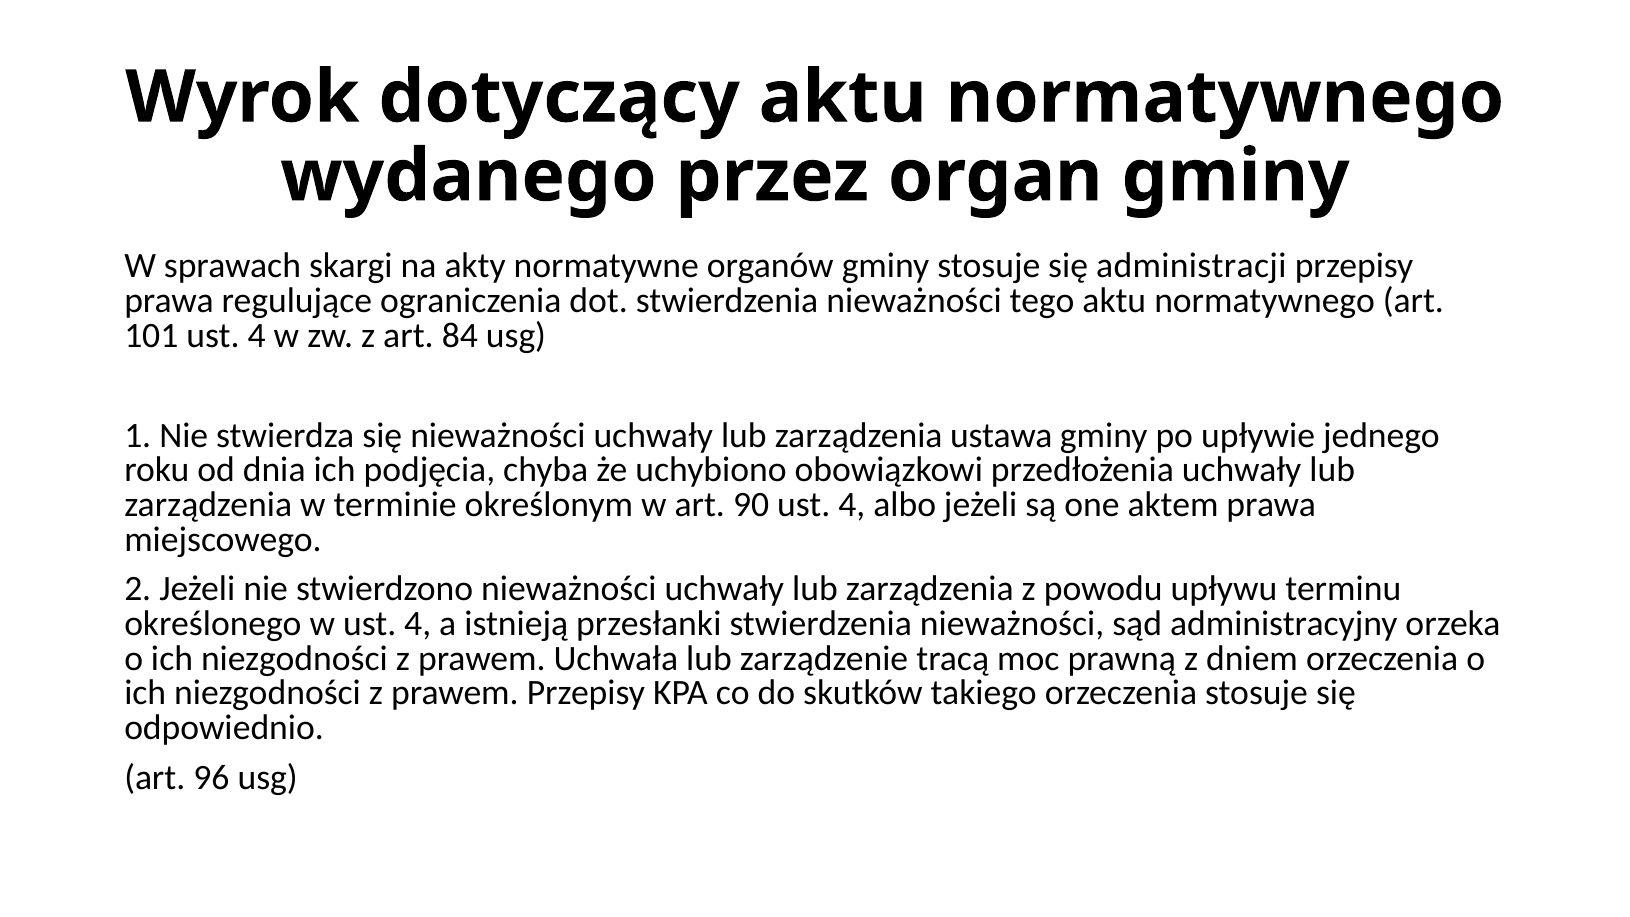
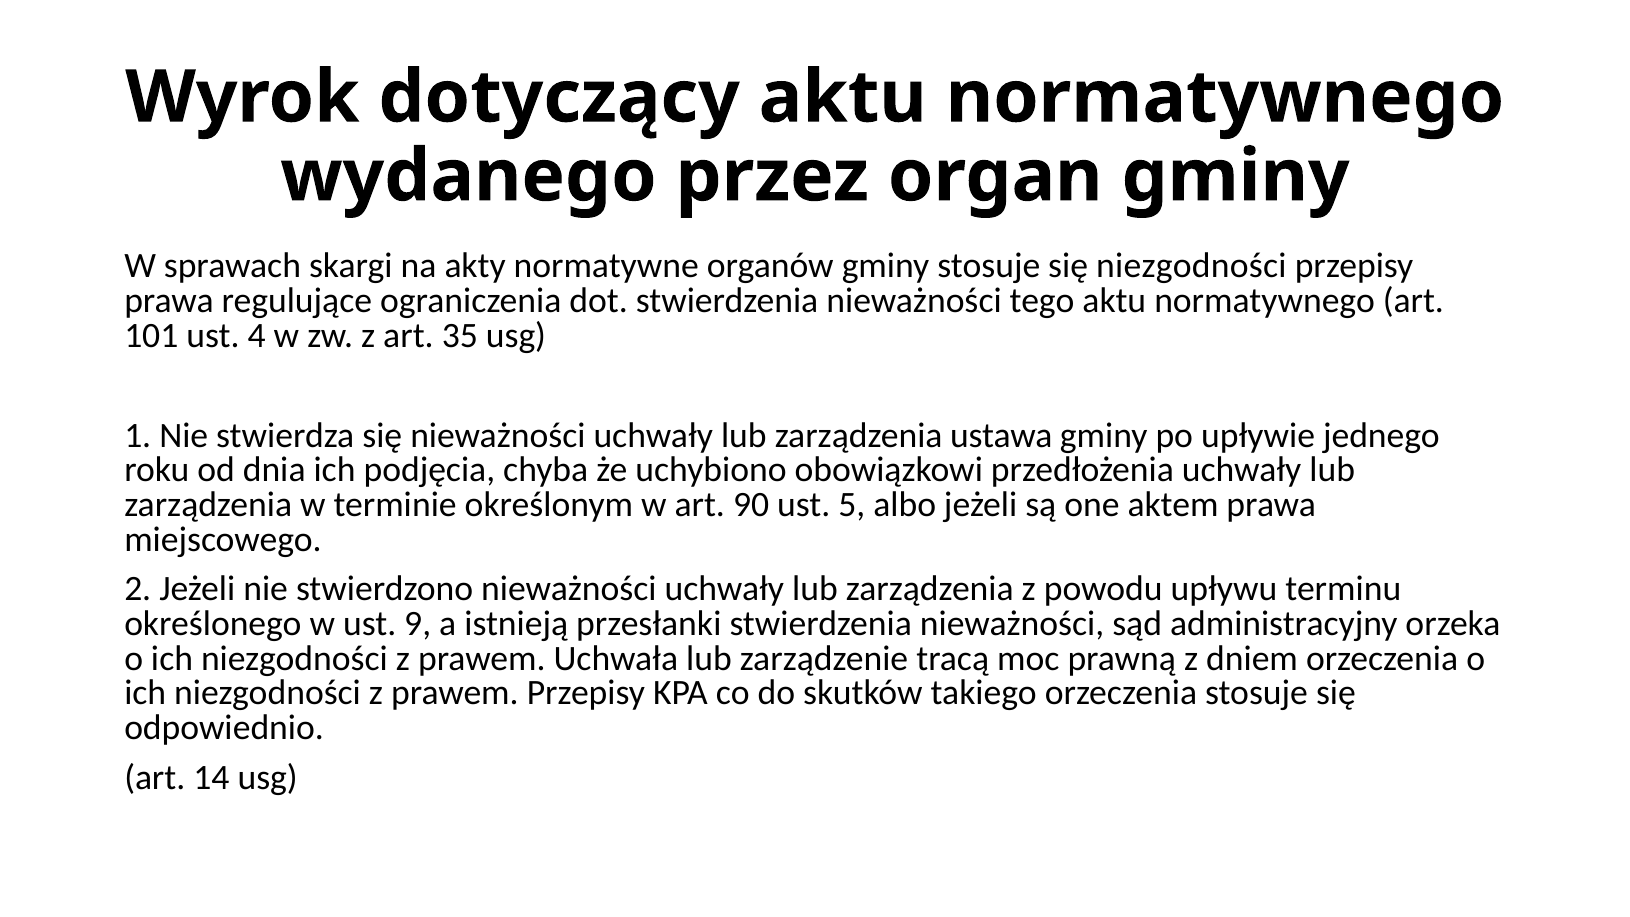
się administracji: administracji -> niezgodności
84: 84 -> 35
90 ust 4: 4 -> 5
w ust 4: 4 -> 9
96: 96 -> 14
